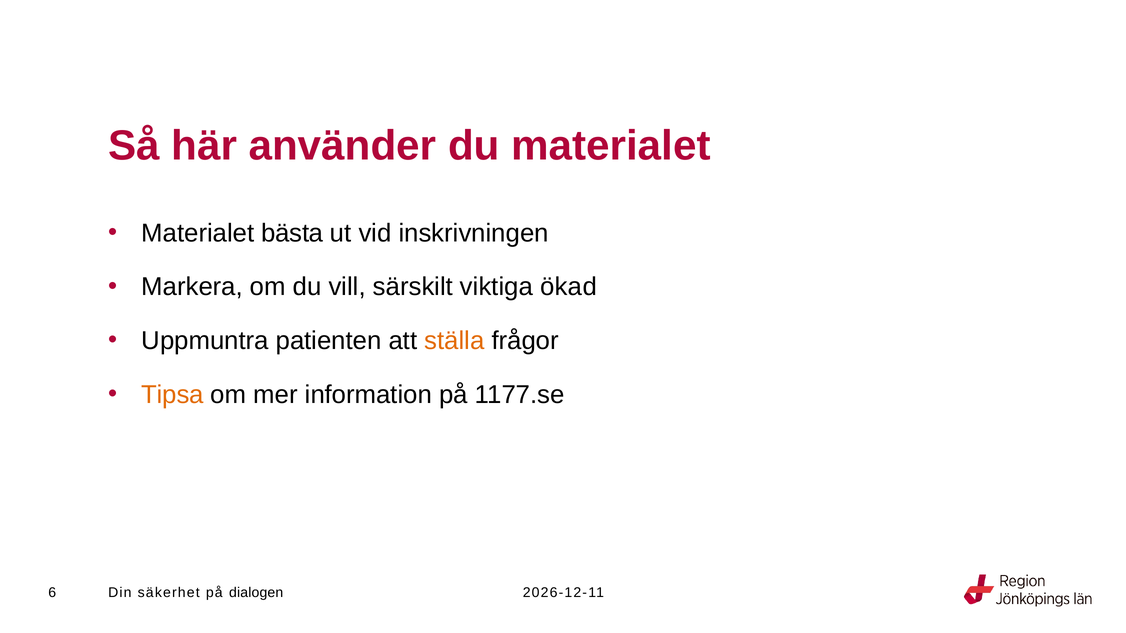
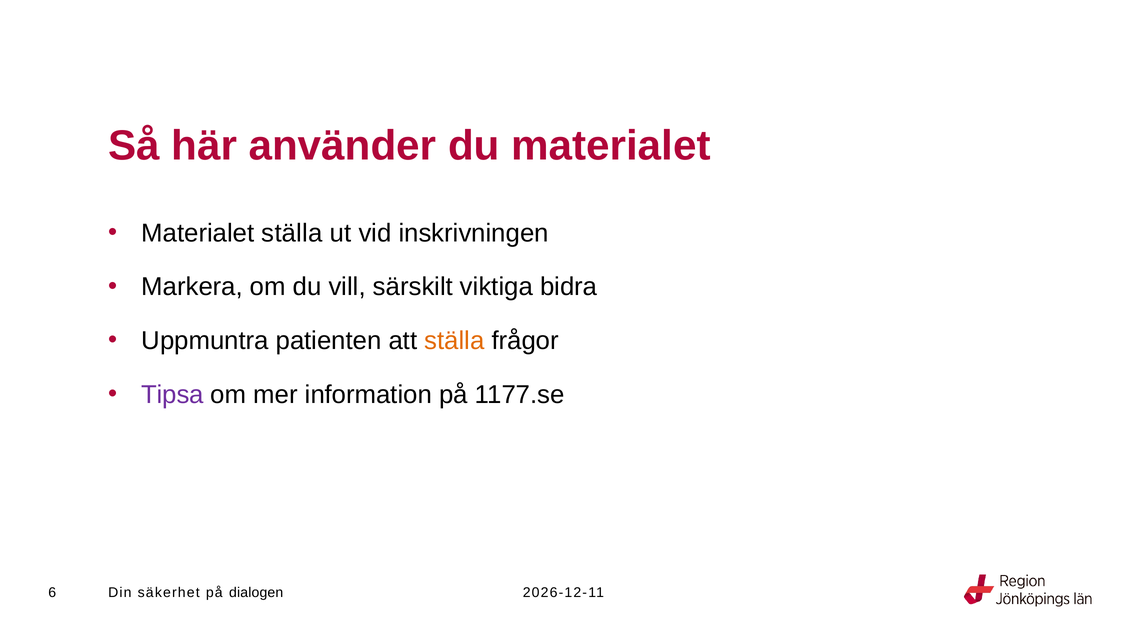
Materialet bästa: bästa -> ställa
ökad: ökad -> bidra
Tipsa colour: orange -> purple
